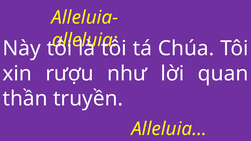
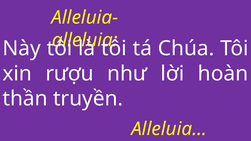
quan: quan -> hoàn
